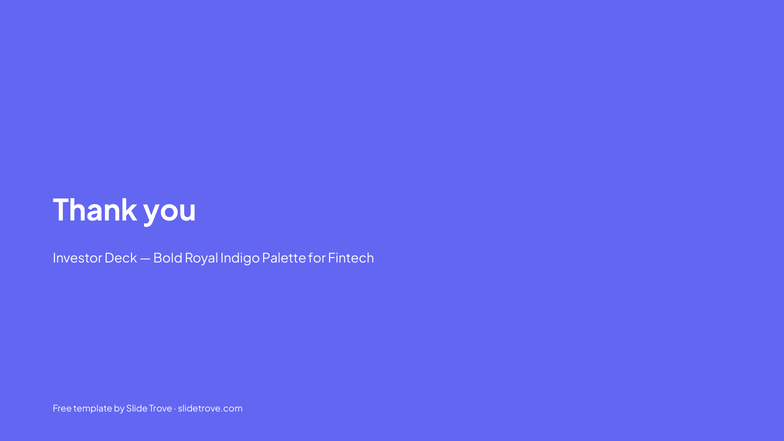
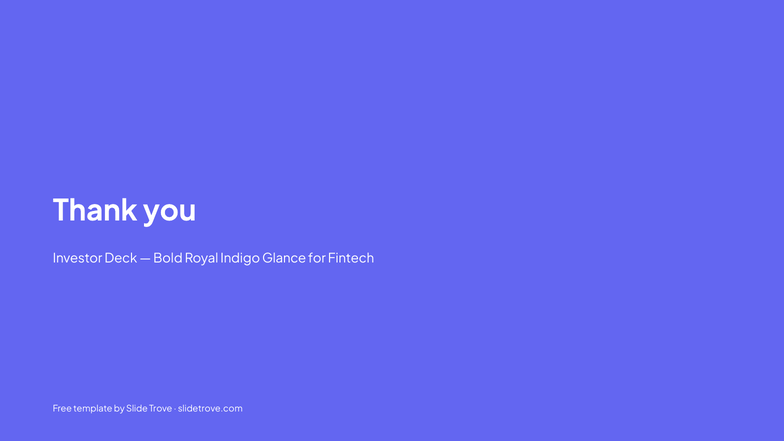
Palette: Palette -> Glance
